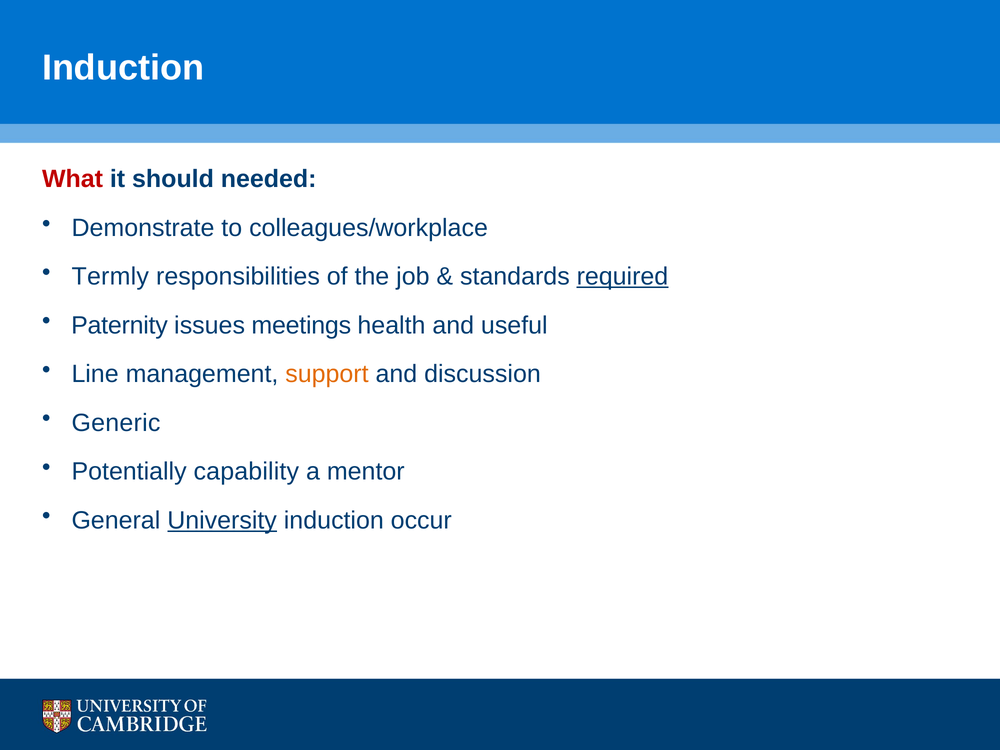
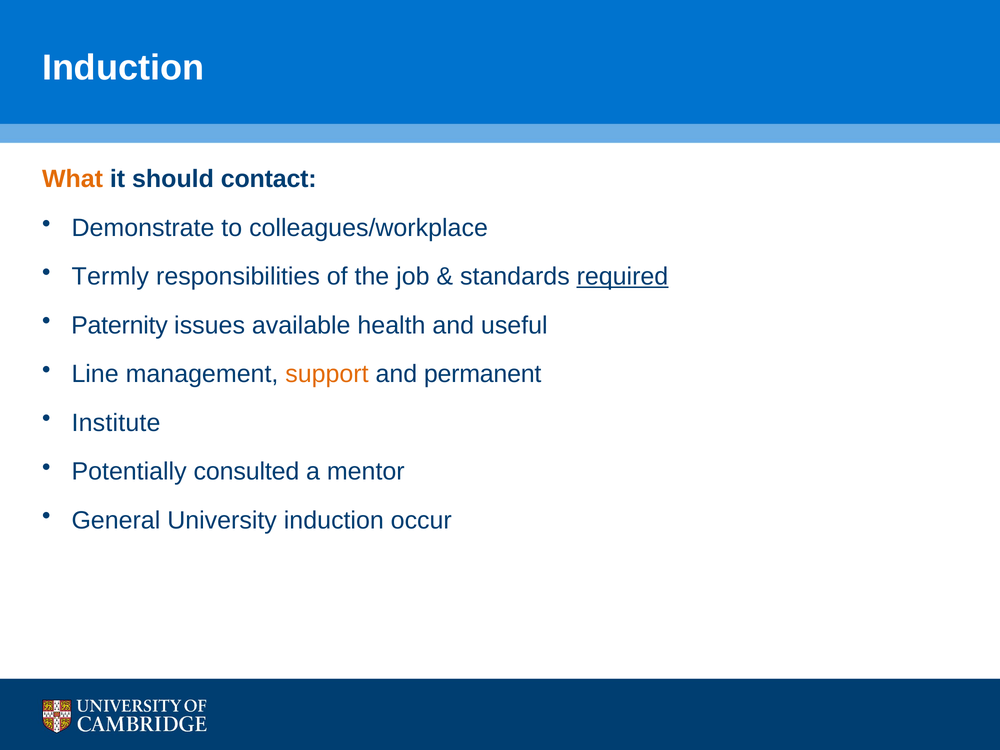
What colour: red -> orange
needed: needed -> contact
meetings: meetings -> available
discussion: discussion -> permanent
Generic: Generic -> Institute
capability: capability -> consulted
University underline: present -> none
